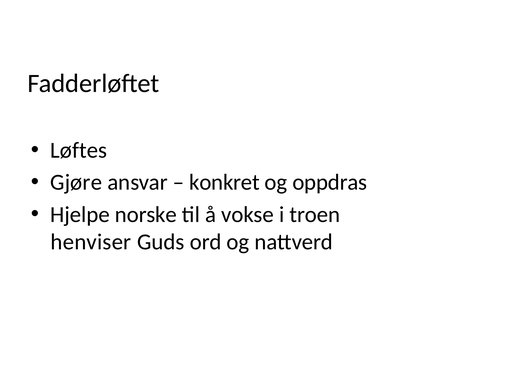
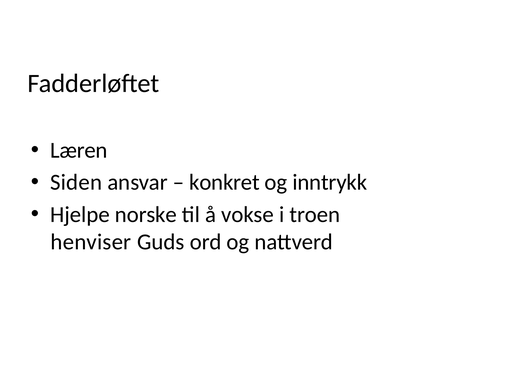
Løftes: Løftes -> Læren
Gjøre: Gjøre -> Siden
oppdras: oppdras -> inntrykk
